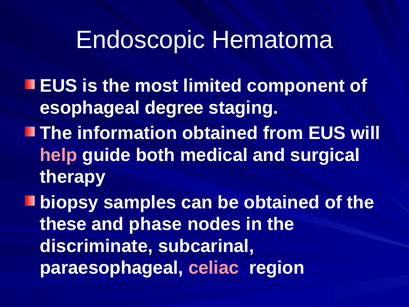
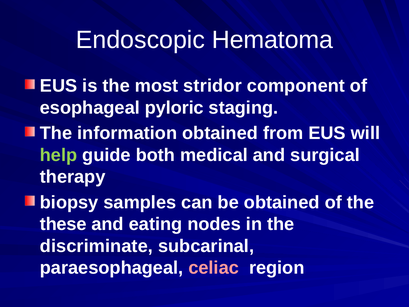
limited: limited -> stridor
degree: degree -> pyloric
help colour: pink -> light green
phase: phase -> eating
